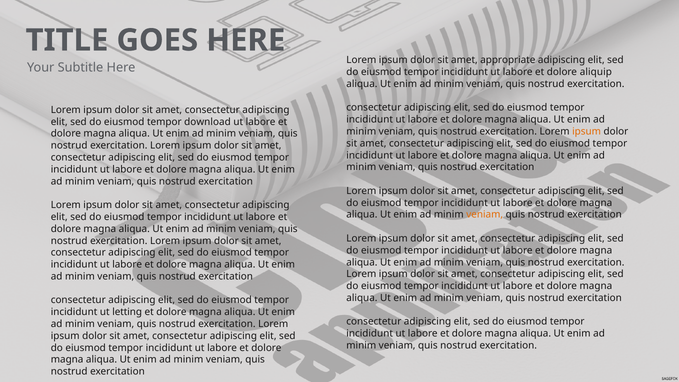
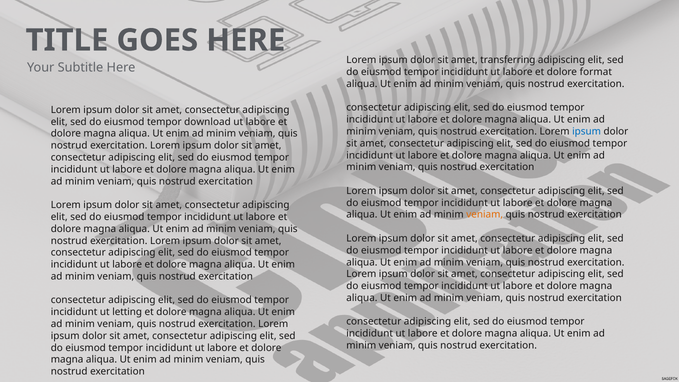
appropriate: appropriate -> transferring
aliquip: aliquip -> format
ipsum at (587, 131) colour: orange -> blue
